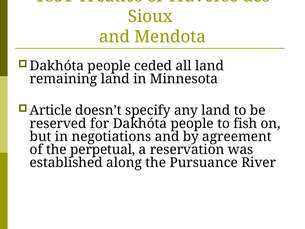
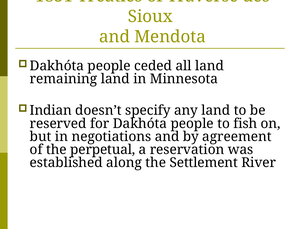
Article: Article -> Indian
Pursuance: Pursuance -> Settlement
